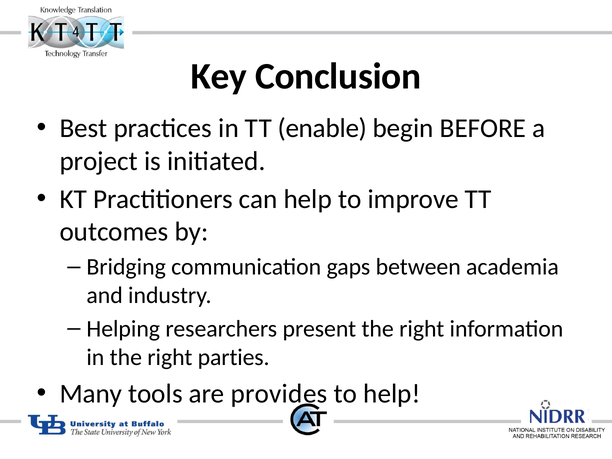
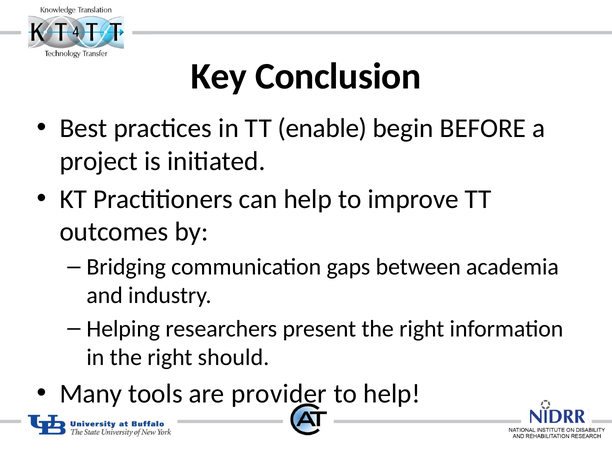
parties: parties -> should
provides: provides -> provider
